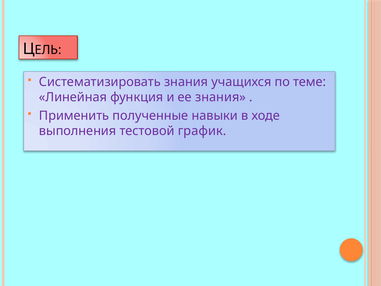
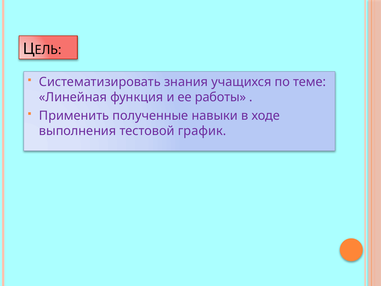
ее знания: знания -> работы
